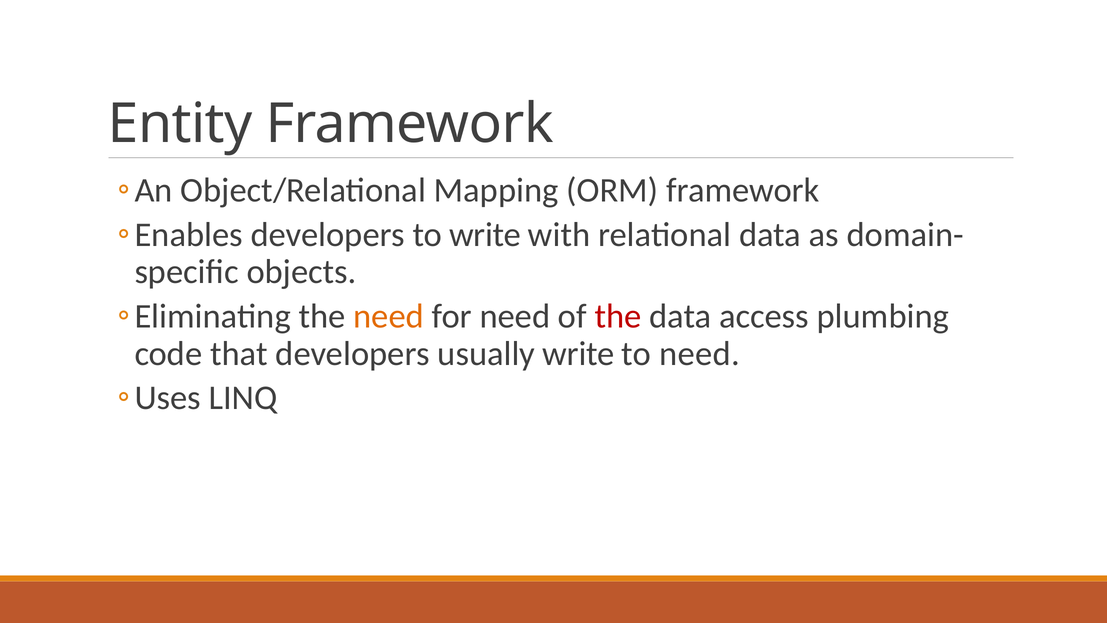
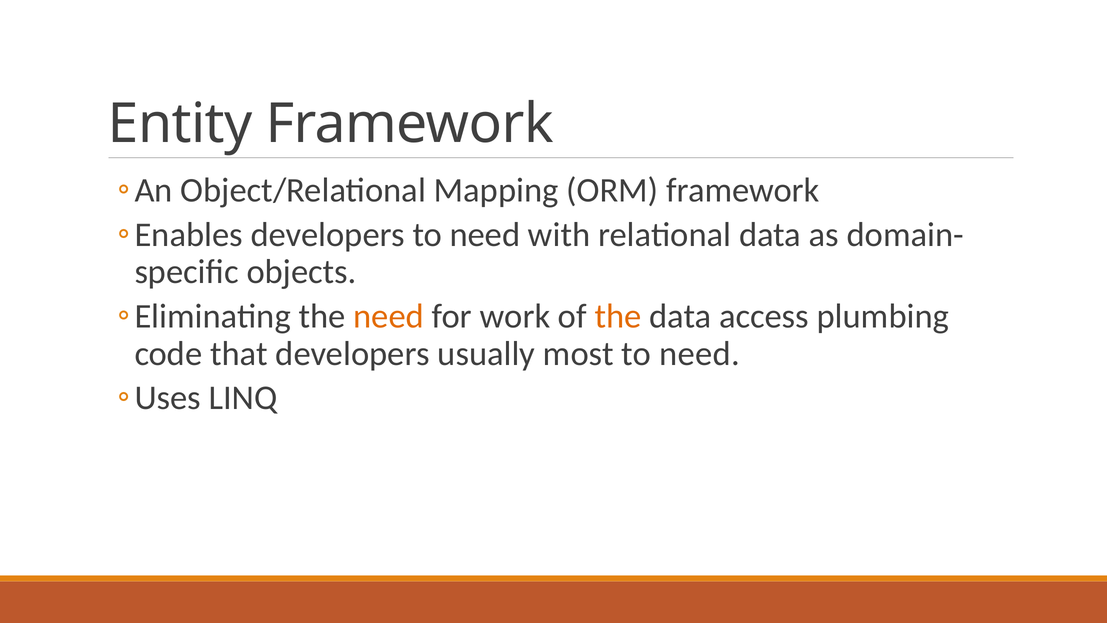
developers to write: write -> need
for need: need -> work
the at (618, 316) colour: red -> orange
usually write: write -> most
